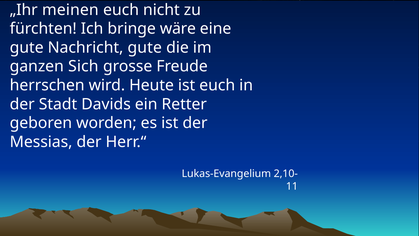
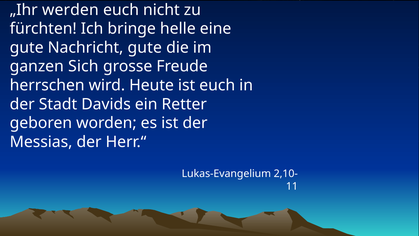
meinen: meinen -> werden
wäre: wäre -> helle
